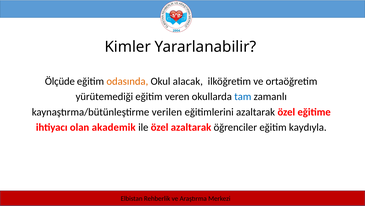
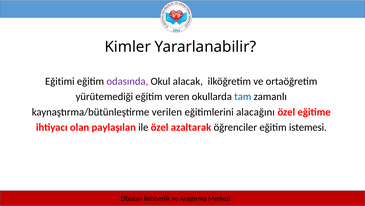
Ölçüde: Ölçüde -> Eğitimi
odasında colour: orange -> purple
eğitimlerini azaltarak: azaltarak -> alacağını
akademik: akademik -> paylaşılan
kaydıyla: kaydıyla -> istemesi
